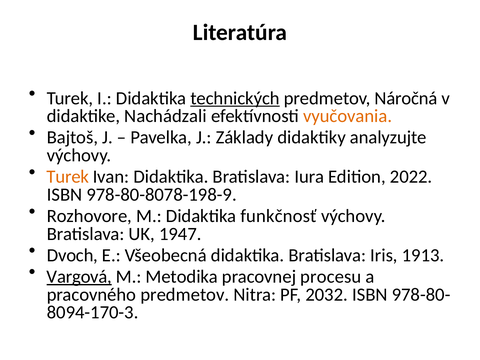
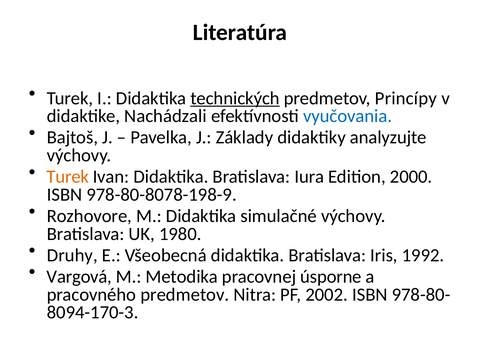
Náročná: Náročná -> Princípy
vyučovania colour: orange -> blue
2022: 2022 -> 2000
funkčnosť: funkčnosť -> simulačné
1947: 1947 -> 1980
Dvoch: Dvoch -> Druhy
1913: 1913 -> 1992
Vargová underline: present -> none
procesu: procesu -> úsporne
2032: 2032 -> 2002
